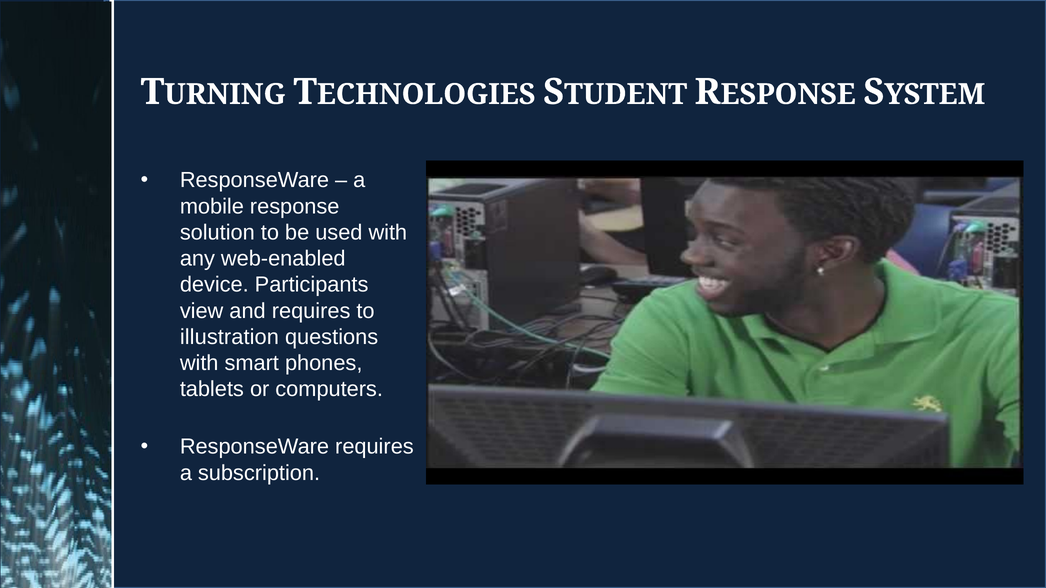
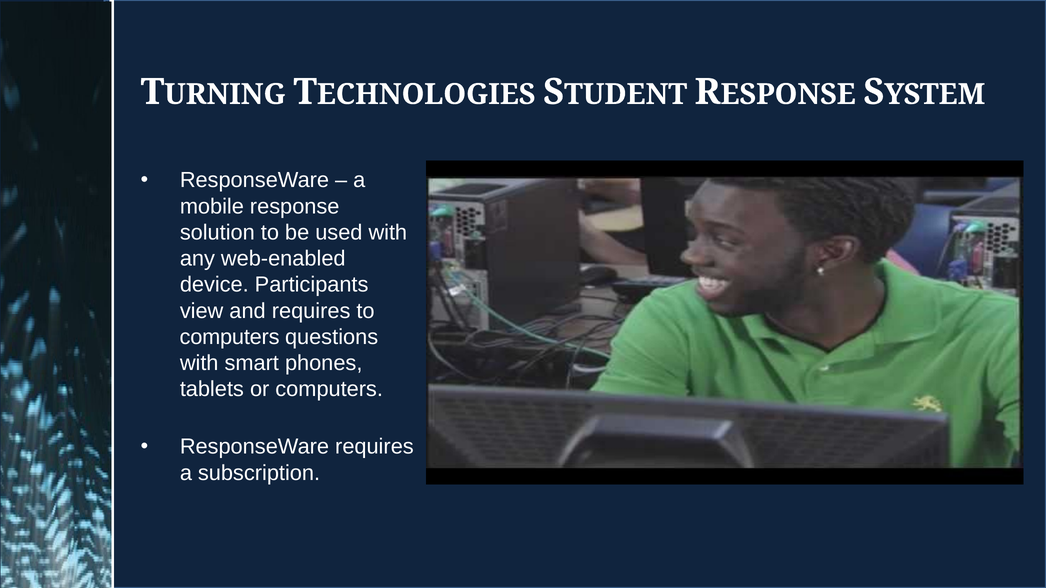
illustration at (229, 337): illustration -> computers
